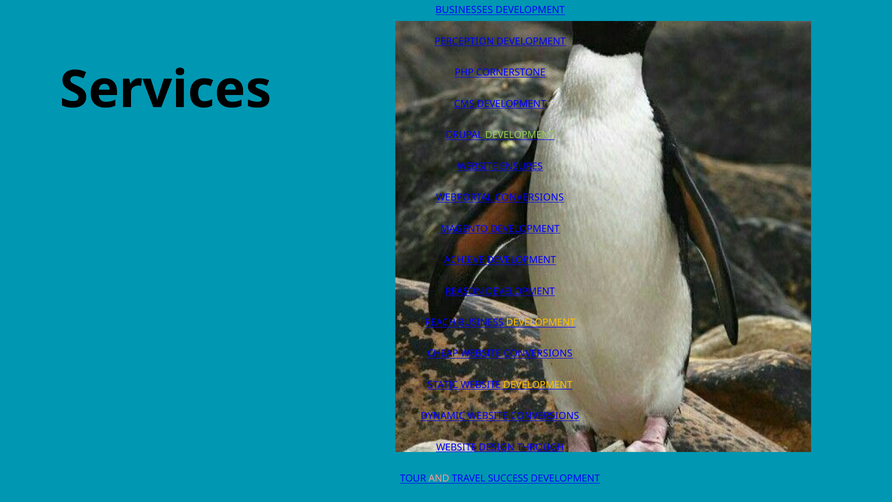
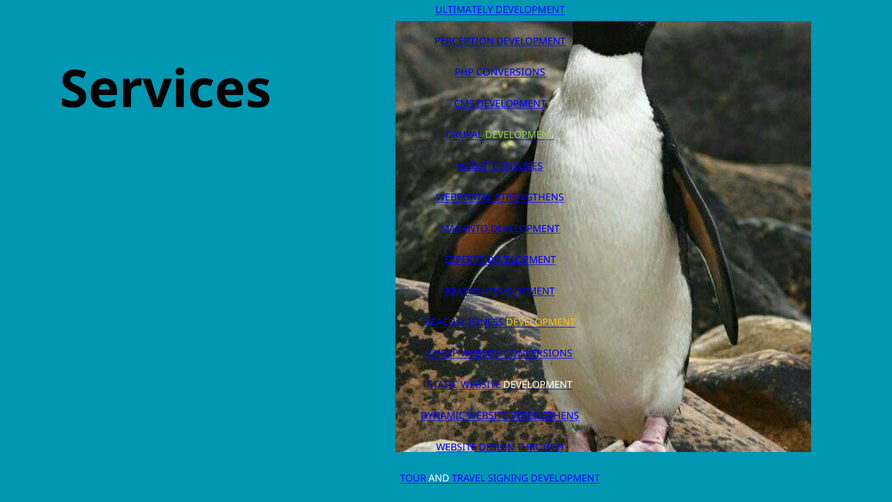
BUSINESSES: BUSINESSES -> ULTIMATELY
PHP CORNERSTONE: CORNERSTONE -> CONVERSIONS
WEBPORTAL CONVERSIONS: CONVERSIONS -> STRENGTHENS
ACHIEVE: ACHIEVE -> EXPERTS
DEVELOPMENT at (538, 385) colour: yellow -> white
DYNAMIC WEBSITE CONVERSIONS: CONVERSIONS -> STRENGTHENS
AND colour: pink -> white
SUCCESS: SUCCESS -> SIGNING
